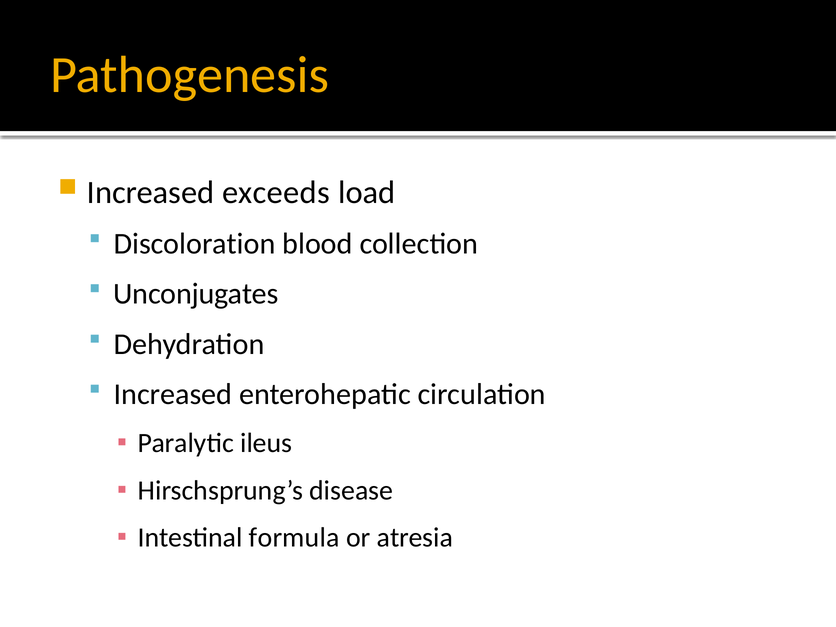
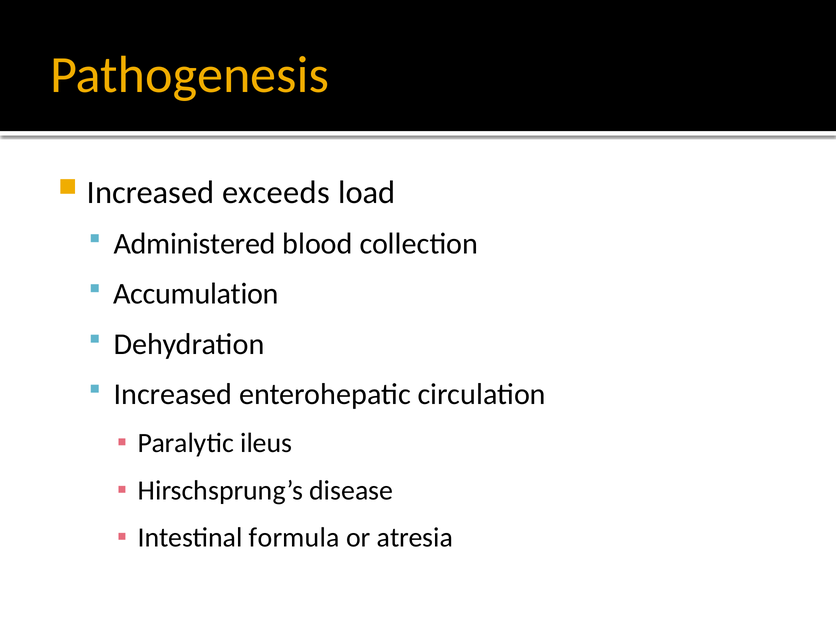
Discoloration: Discoloration -> Administered
Unconjugates: Unconjugates -> Accumulation
